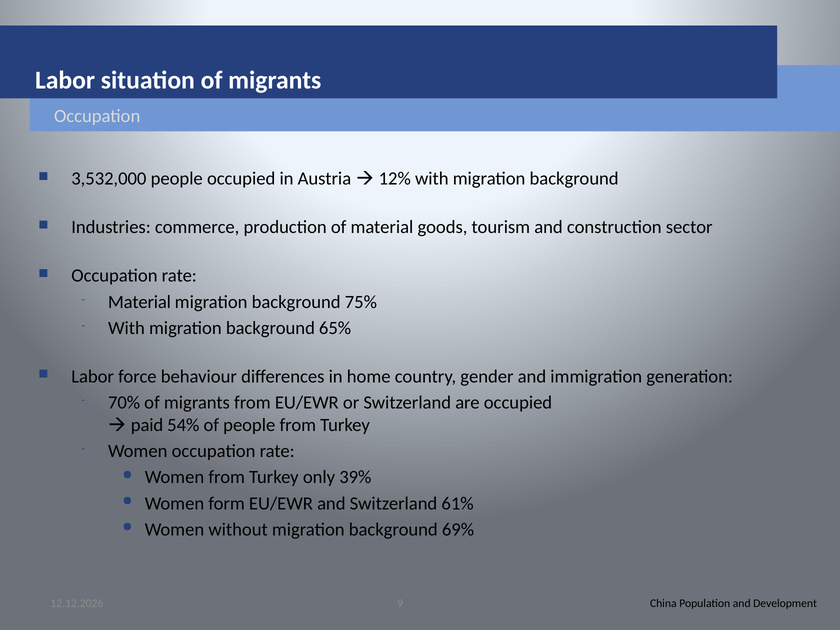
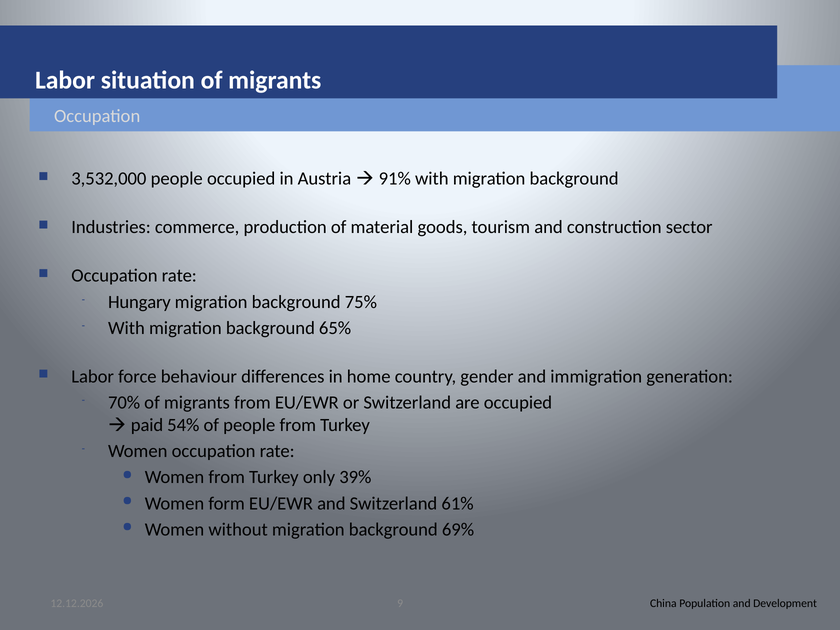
12%: 12% -> 91%
Material at (139, 302): Material -> Hungary
